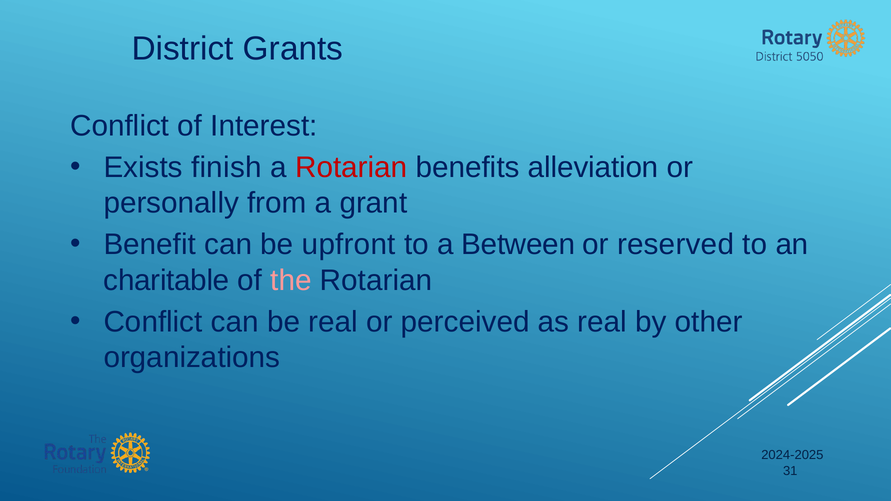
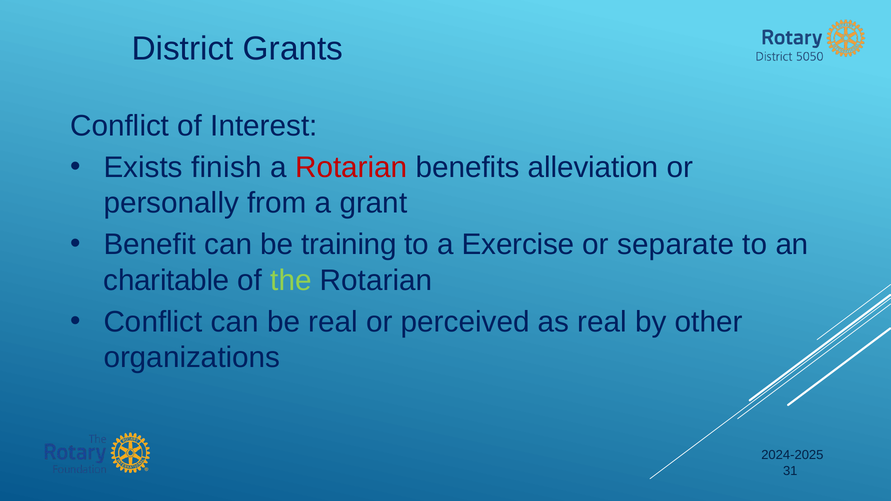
upfront: upfront -> training
Between: Between -> Exercise
reserved: reserved -> separate
the colour: pink -> light green
